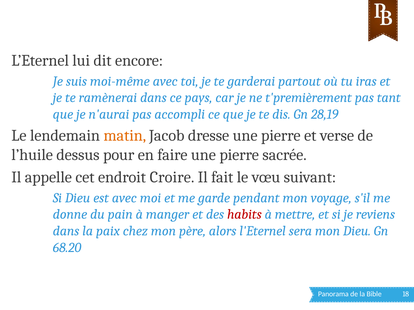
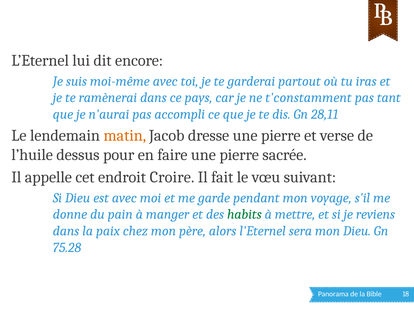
t'premièrement: t'premièrement -> t'constamment
28,19: 28,19 -> 28,11
habits colour: red -> green
68.20: 68.20 -> 75.28
